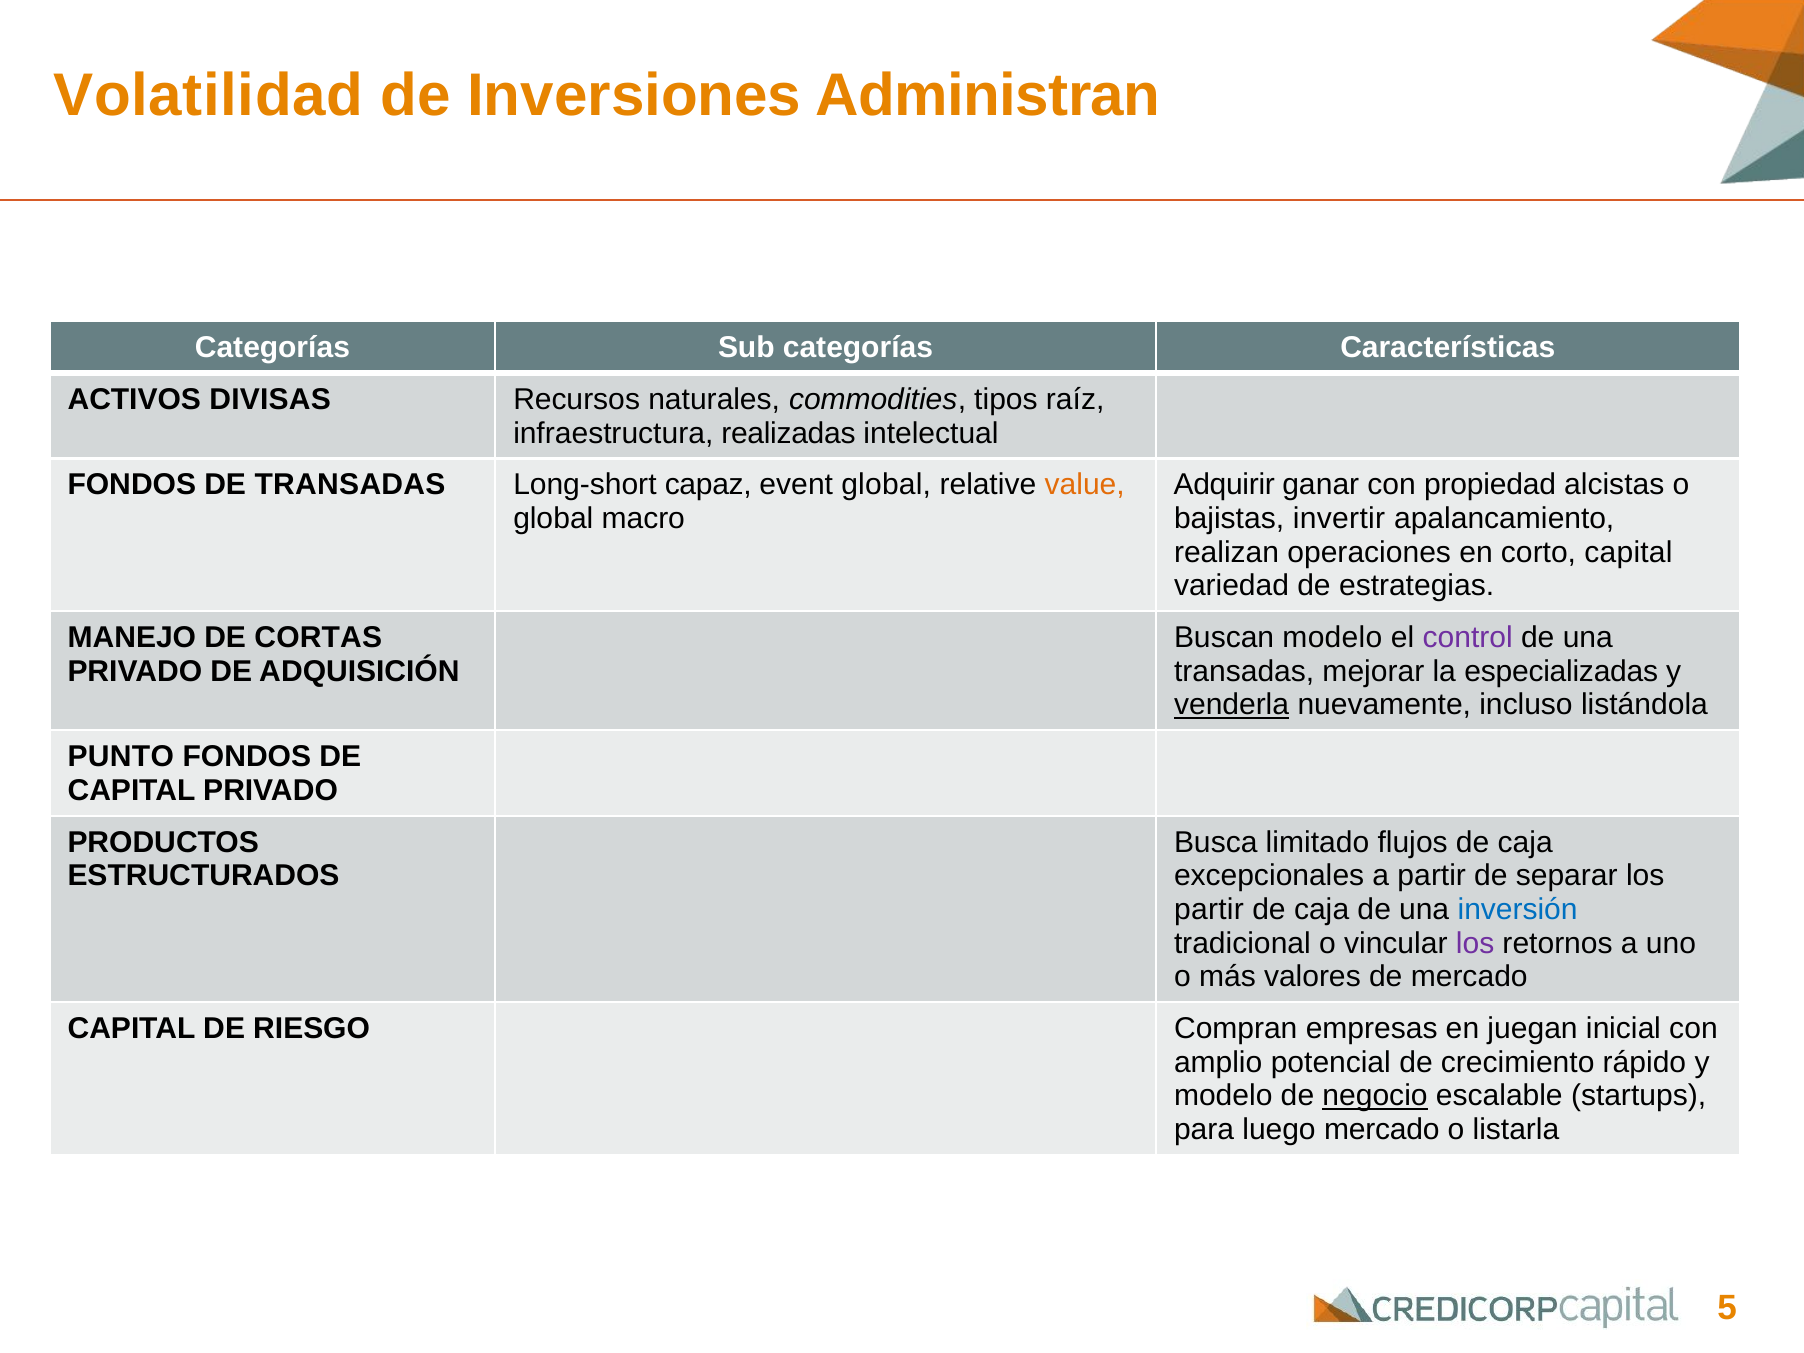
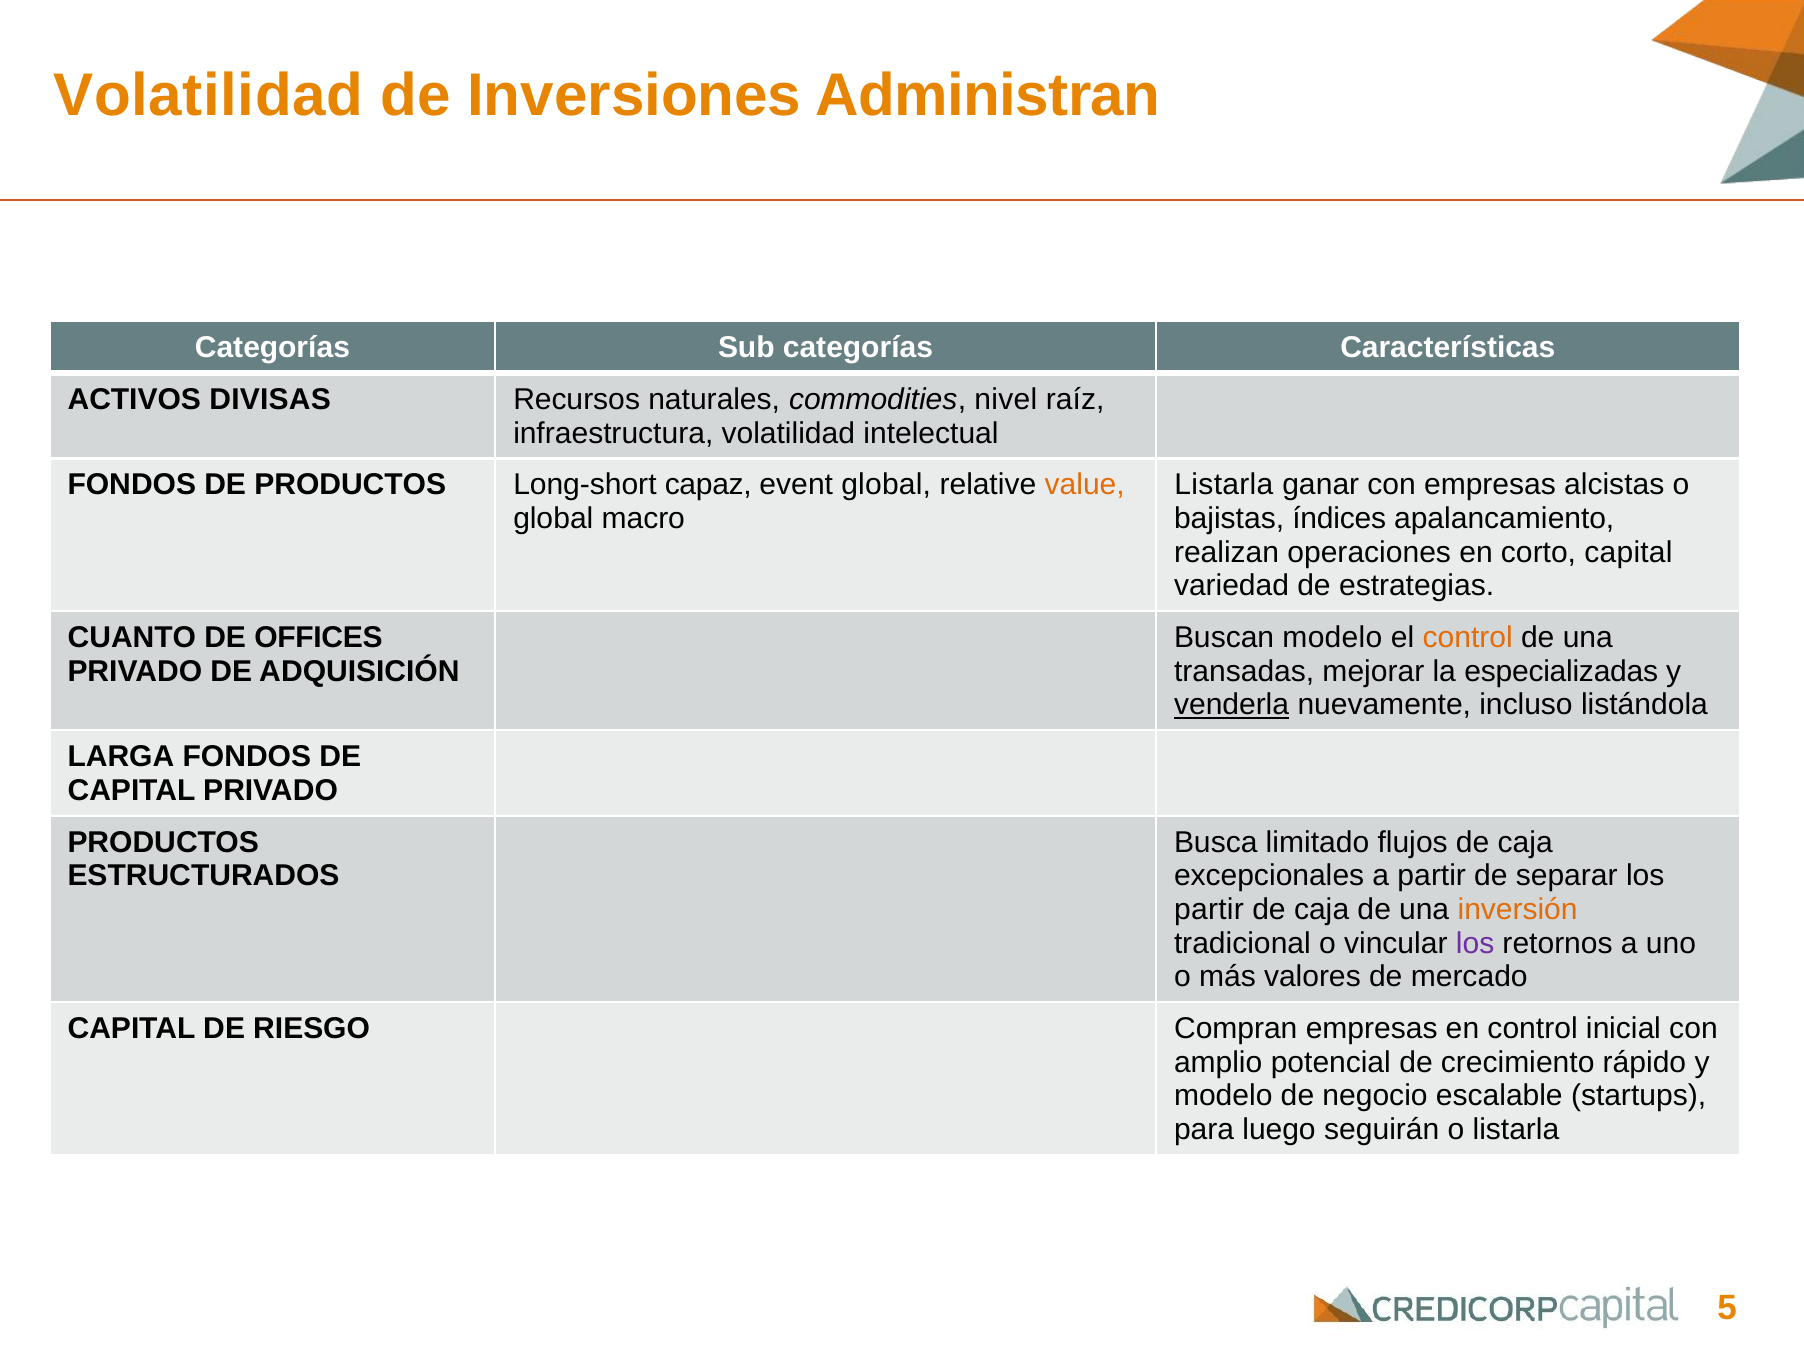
tipos: tipos -> nivel
infraestructura realizadas: realizadas -> volatilidad
DE TRANSADAS: TRANSADAS -> PRODUCTOS
Adquirir at (1224, 485): Adquirir -> Listarla
con propiedad: propiedad -> empresas
invertir: invertir -> índices
MANEJO: MANEJO -> CUANTO
CORTAS: CORTAS -> OFFICES
control at (1468, 638) colour: purple -> orange
PUNTO: PUNTO -> LARGA
inversión colour: blue -> orange
en juegan: juegan -> control
negocio underline: present -> none
luego mercado: mercado -> seguirán
